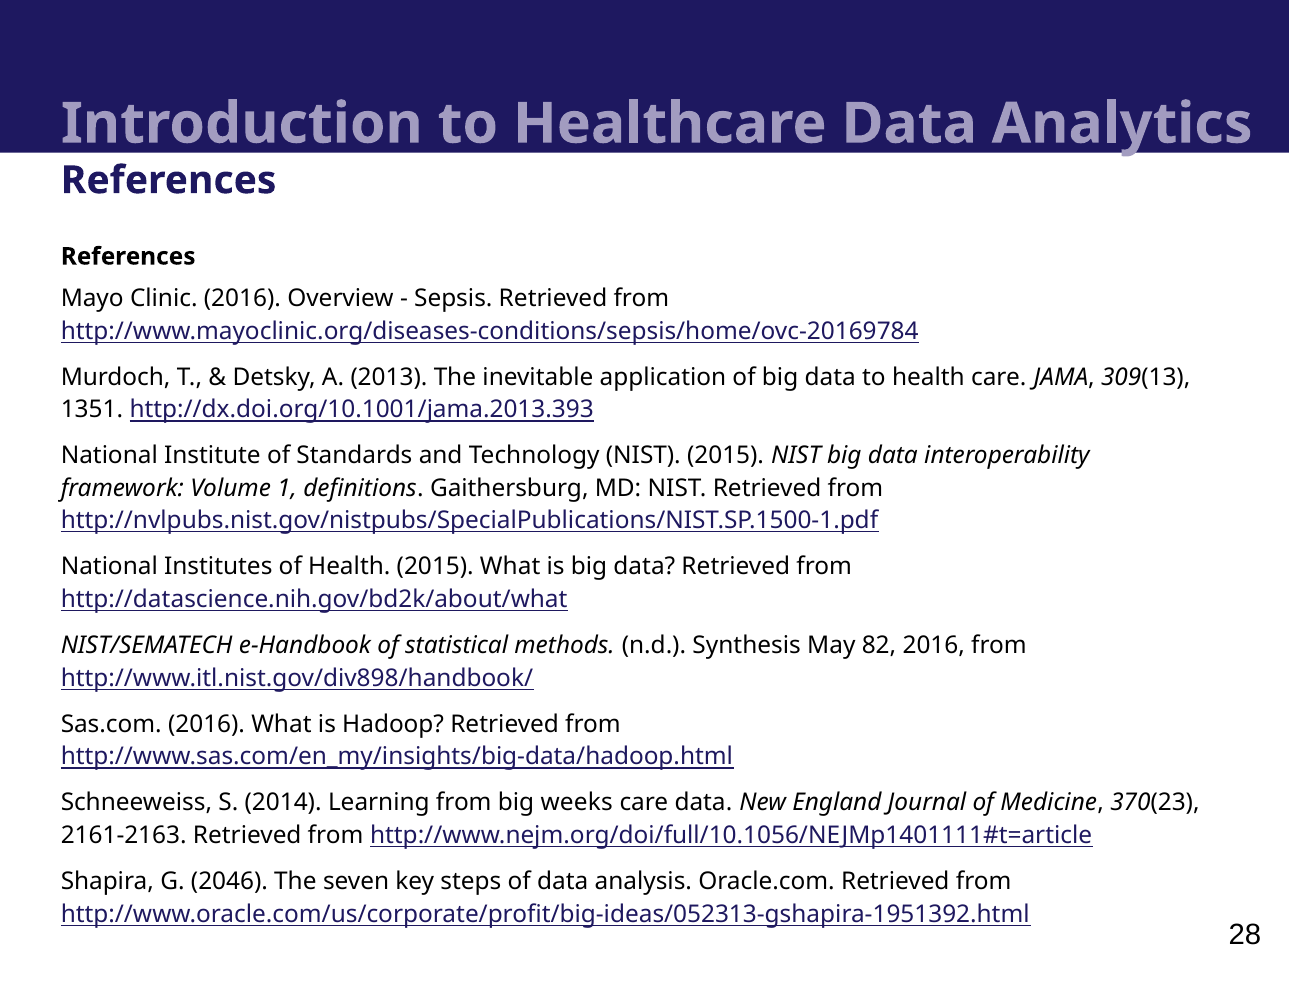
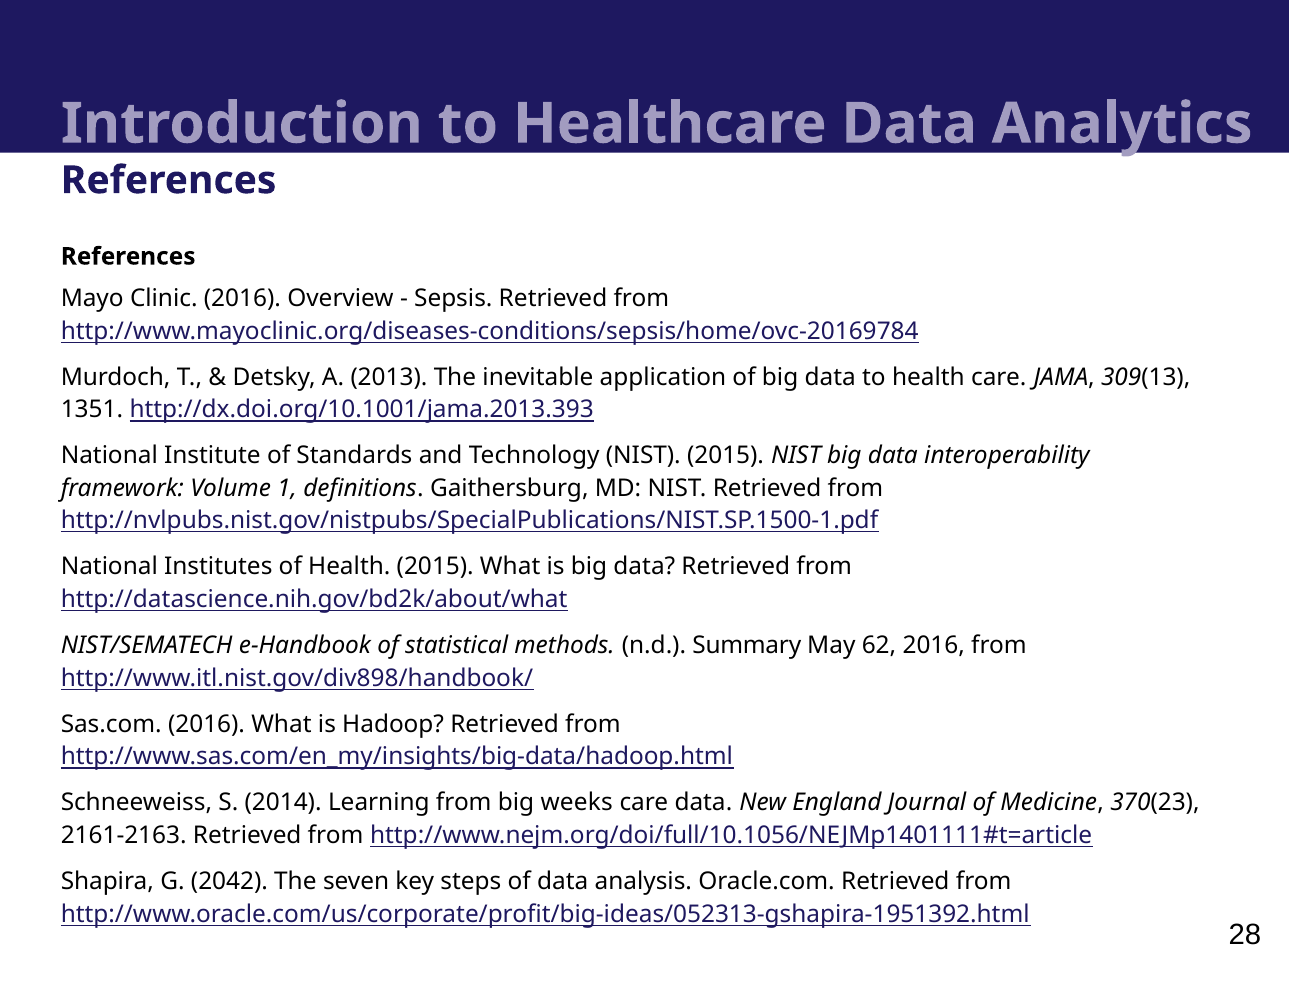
Synthesis: Synthesis -> Summary
82: 82 -> 62
2046: 2046 -> 2042
